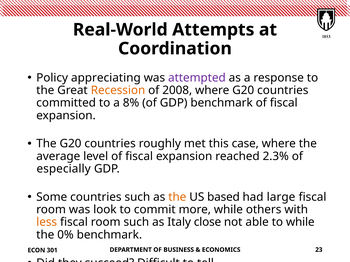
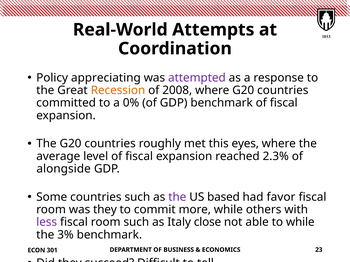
8%: 8% -> 0%
case: case -> eyes
especially: especially -> alongside
the at (177, 197) colour: orange -> purple
large: large -> favor
was look: look -> they
less colour: orange -> purple
0%: 0% -> 3%
